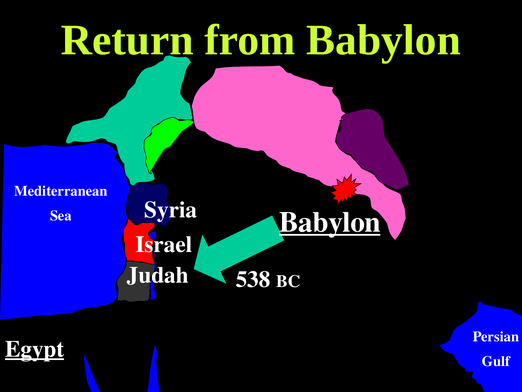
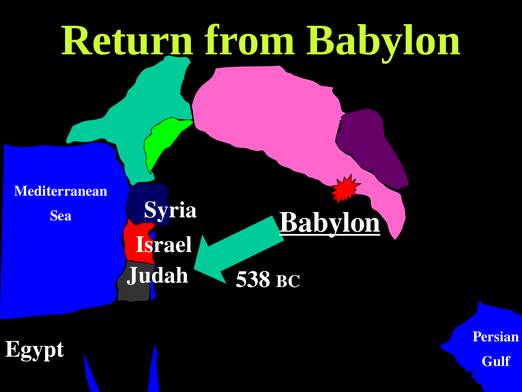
Egypt underline: present -> none
